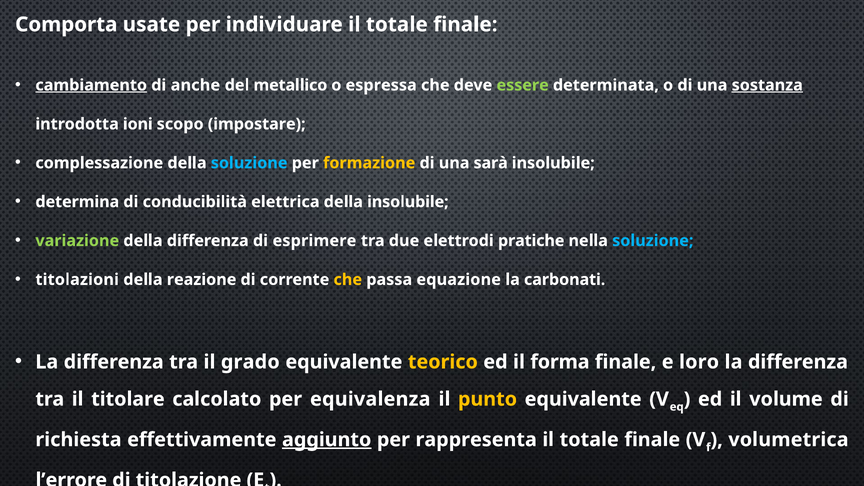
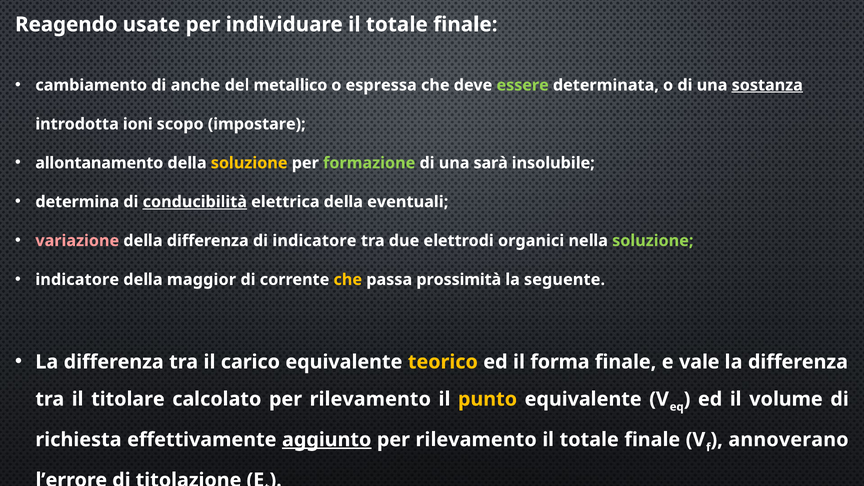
Comporta: Comporta -> Reagendo
cambiamento underline: present -> none
complessazione: complessazione -> allontanamento
soluzione at (249, 163) colour: light blue -> yellow
formazione colour: yellow -> light green
conducibilità underline: none -> present
della insolubile: insolubile -> eventuali
variazione colour: light green -> pink
di esprimere: esprimere -> indicatore
pratiche: pratiche -> organici
soluzione at (653, 241) colour: light blue -> light green
titolazioni at (77, 280): titolazioni -> indicatore
reazione: reazione -> maggior
equazione: equazione -> prossimità
carbonati: carbonati -> seguente
grado: grado -> carico
loro: loro -> vale
calcolato per equivalenza: equivalenza -> rilevamento
rappresenta at (476, 440): rappresenta -> rilevamento
volumetrica: volumetrica -> annoverano
